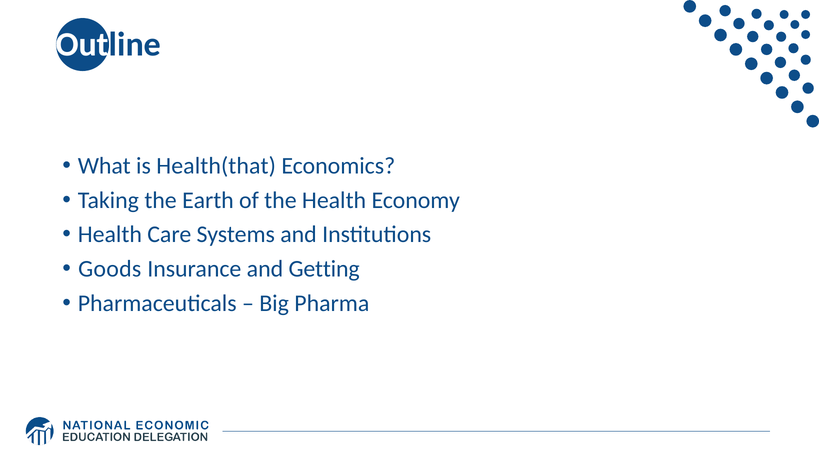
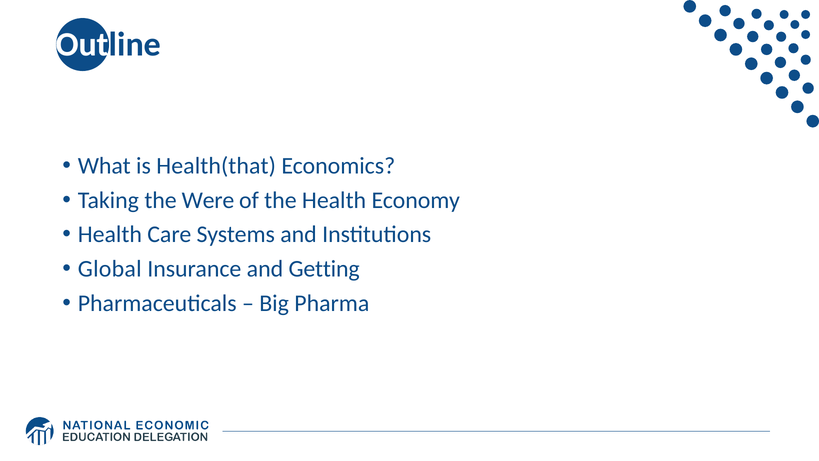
Earth: Earth -> Were
Goods: Goods -> Global
